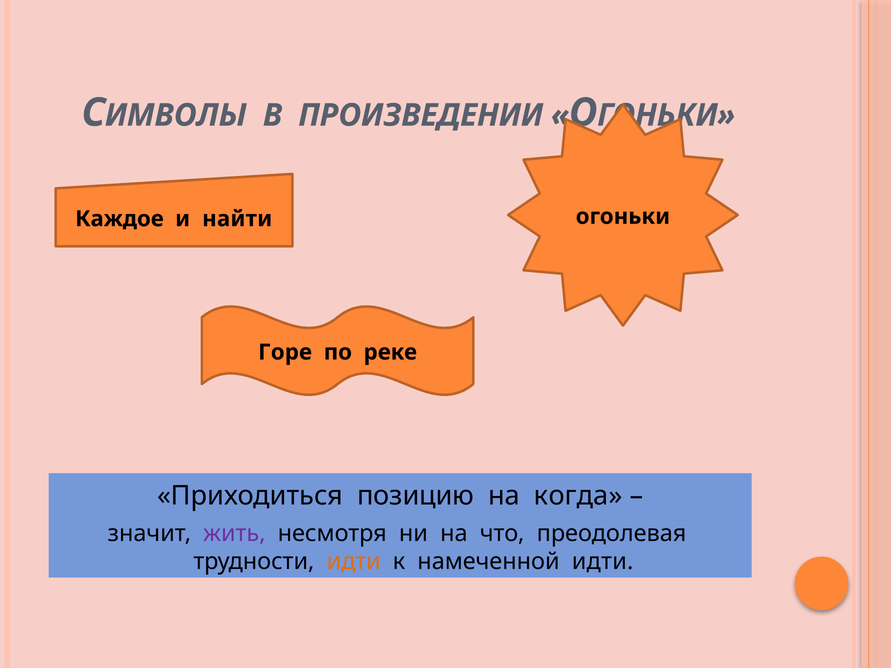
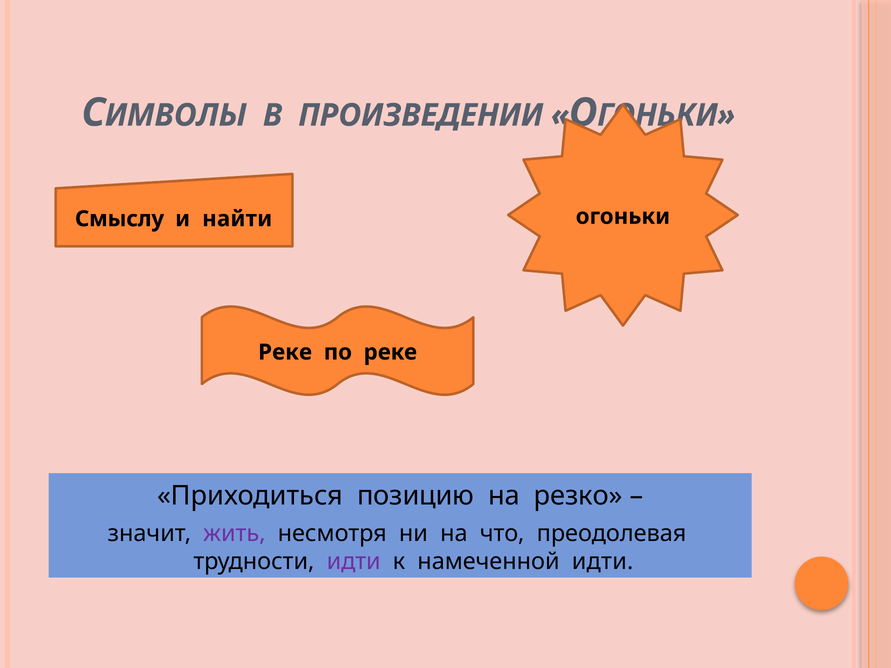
Каждое: Каждое -> Смыслу
Горе at (285, 352): Горе -> Реке
когда: когда -> резко
идти at (354, 562) colour: orange -> purple
